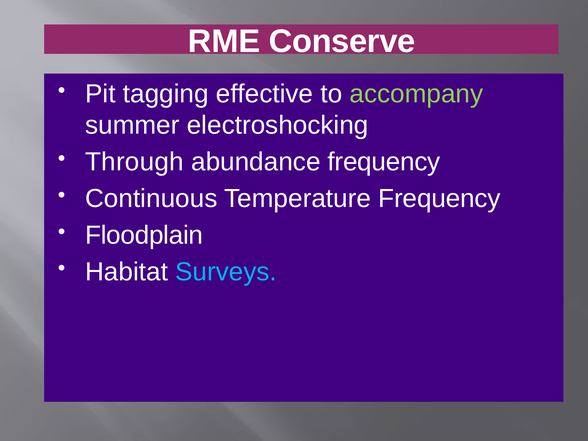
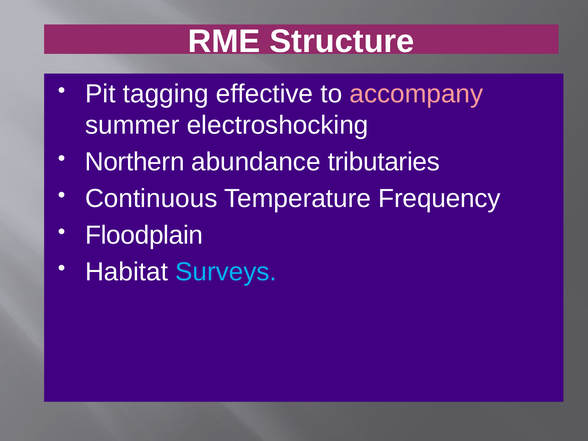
Conserve: Conserve -> Structure
accompany colour: light green -> pink
Through: Through -> Northern
abundance frequency: frequency -> tributaries
